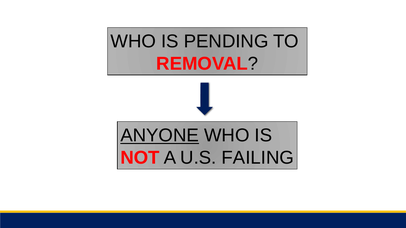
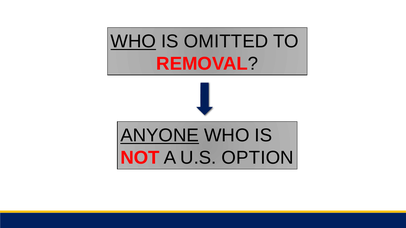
WHO at (133, 41) underline: none -> present
PENDING: PENDING -> OMITTED
FAILING: FAILING -> OPTION
